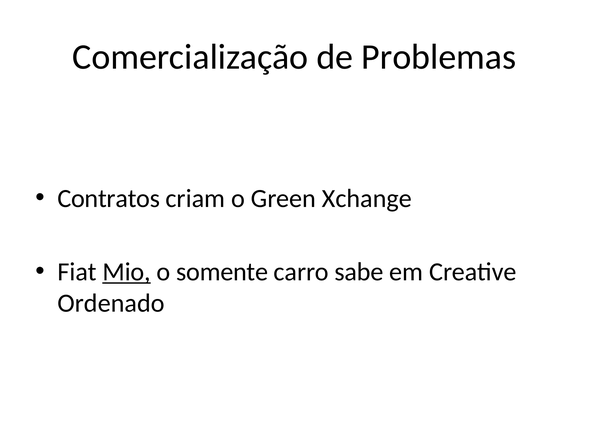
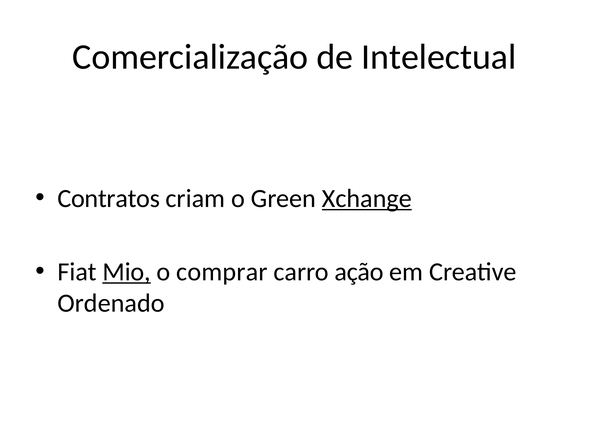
Problemas: Problemas -> Intelectual
Xchange underline: none -> present
somente: somente -> comprar
sabe: sabe -> ação
